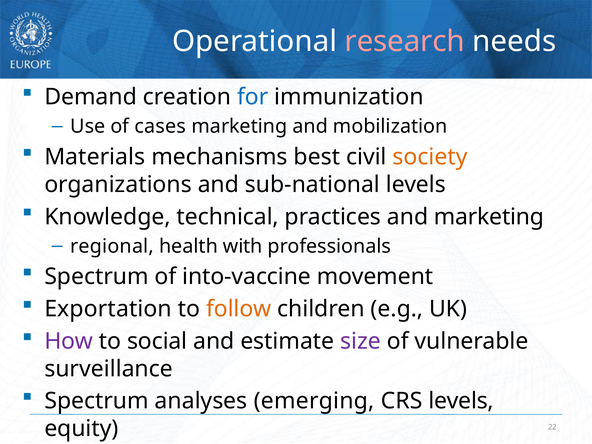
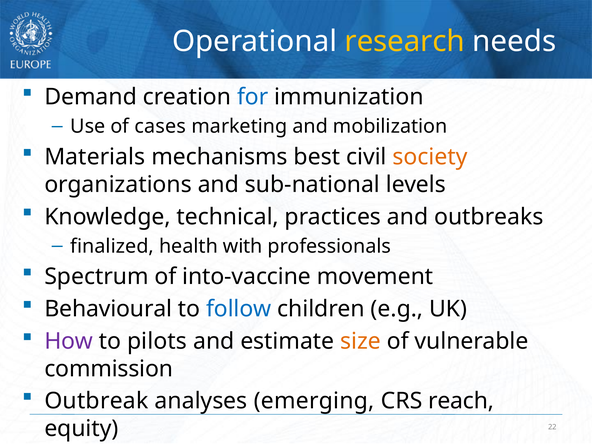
research colour: pink -> yellow
and marketing: marketing -> outbreaks
regional: regional -> finalized
Exportation: Exportation -> Behavioural
follow colour: orange -> blue
social: social -> pilots
size colour: purple -> orange
surveillance: surveillance -> commission
Spectrum at (97, 401): Spectrum -> Outbreak
CRS levels: levels -> reach
